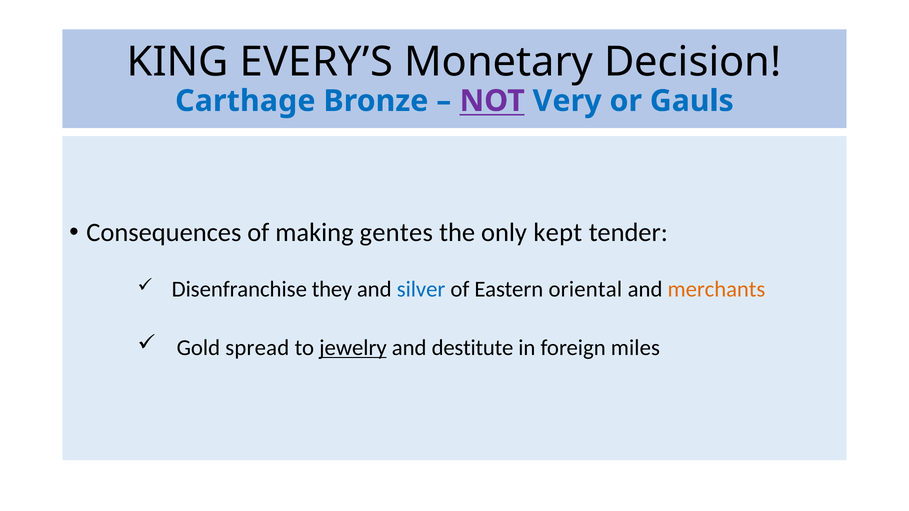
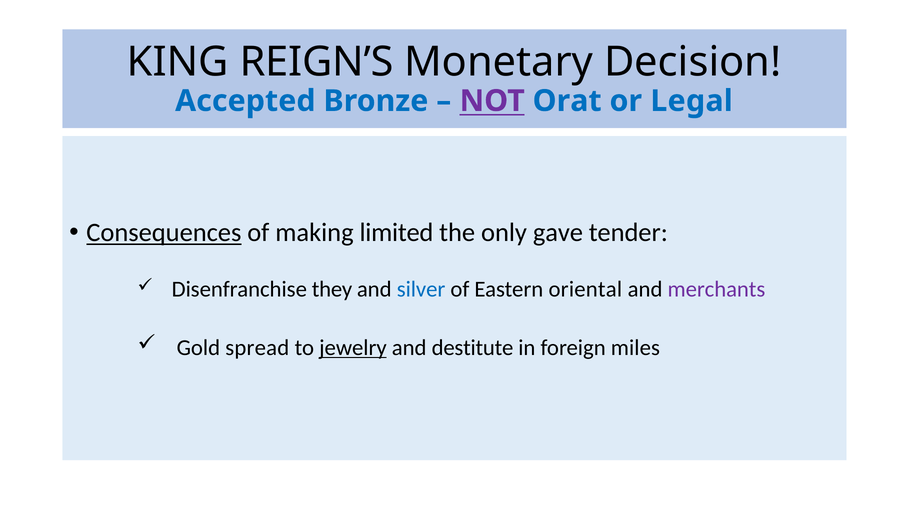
EVERY’S: EVERY’S -> REIGN’S
Carthage: Carthage -> Accepted
Very: Very -> Orat
Gauls: Gauls -> Legal
Consequences underline: none -> present
gentes: gentes -> limited
kept: kept -> gave
merchants colour: orange -> purple
